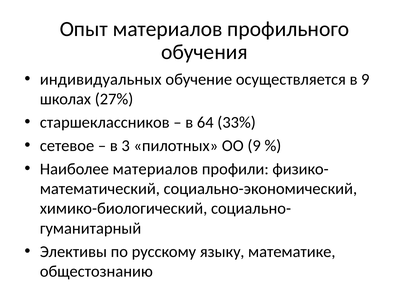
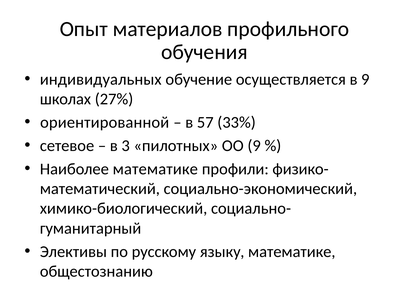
старшеклассников: старшеклассников -> ориентированной
64: 64 -> 57
Наиболее материалов: материалов -> математике
